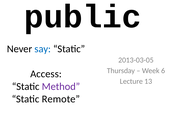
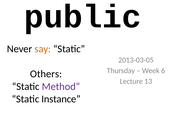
say colour: blue -> orange
Access: Access -> Others
Remote: Remote -> Instance
